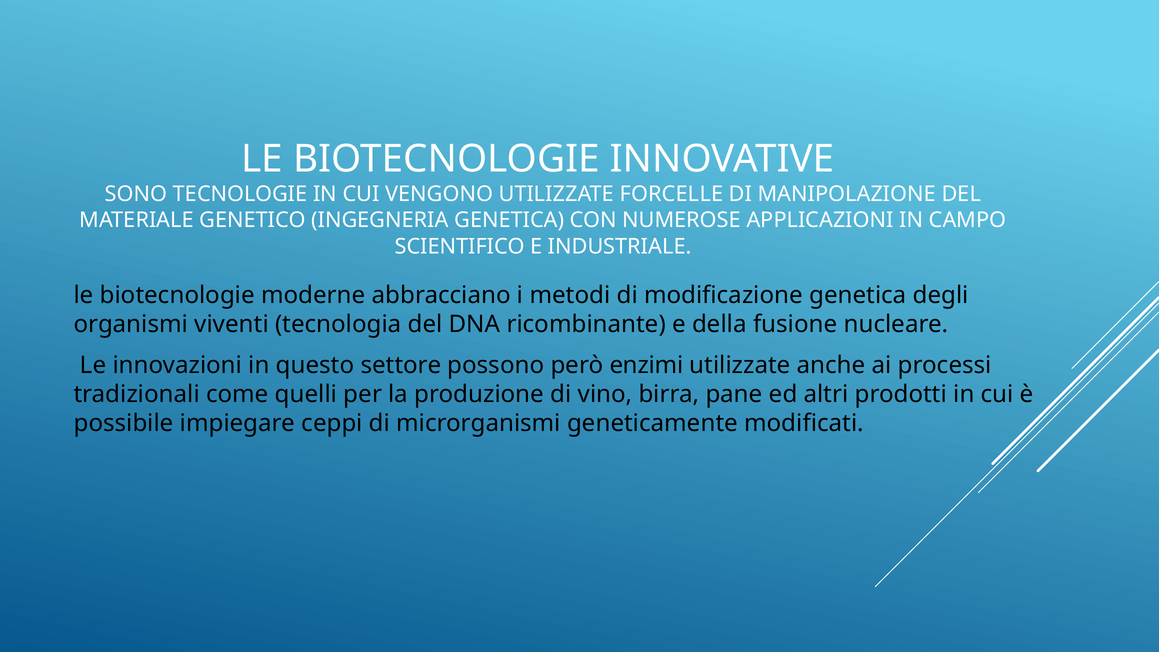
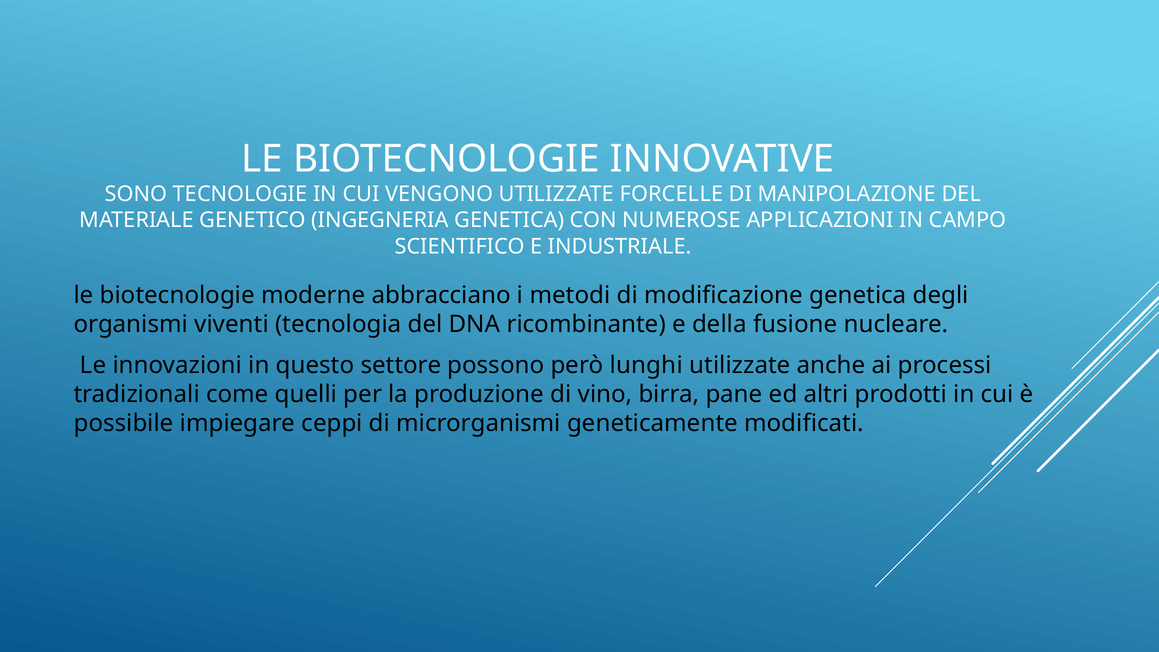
enzimi: enzimi -> lunghi
